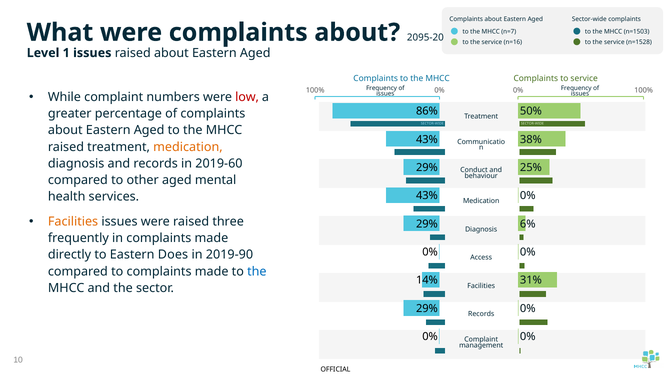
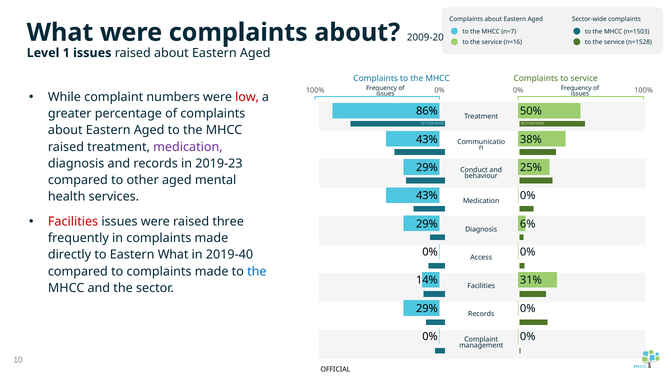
2095-20: 2095-20 -> 2009-20
medication at (188, 147) colour: orange -> purple
2019-60: 2019-60 -> 2019-23
Facilities at (73, 222) colour: orange -> red
Eastern Does: Does -> What
2019-90: 2019-90 -> 2019-40
